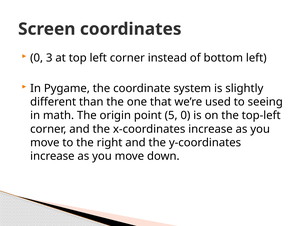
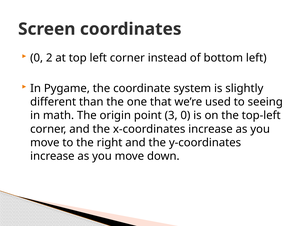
3: 3 -> 2
5: 5 -> 3
